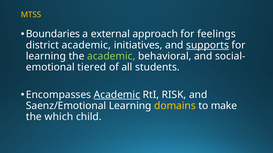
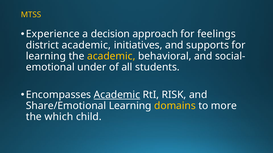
Boundaries: Boundaries -> Experience
external: external -> decision
supports underline: present -> none
academic at (111, 56) colour: light green -> yellow
tiered: tiered -> under
Saenz/Emotional: Saenz/Emotional -> Share/Emotional
make: make -> more
